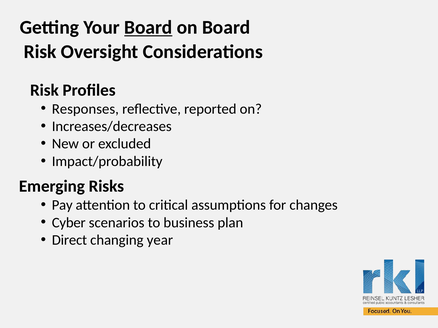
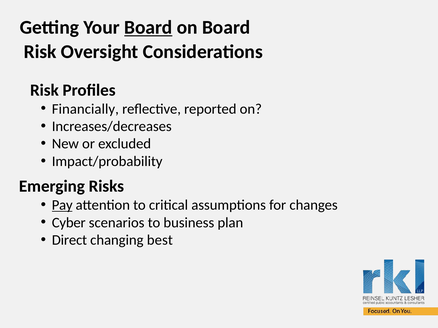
Responses: Responses -> Financially
Pay underline: none -> present
year: year -> best
